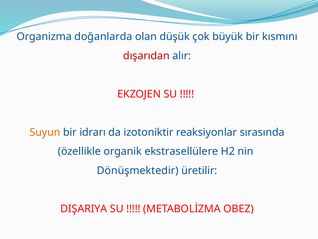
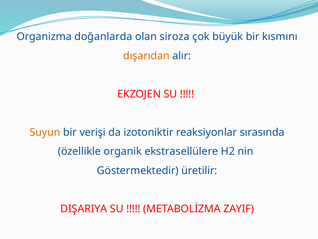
düşük: düşük -> siroza
dışarıdan colour: red -> orange
idrarı: idrarı -> verişi
Dönüşmektedir: Dönüşmektedir -> Göstermektedir
OBEZ: OBEZ -> ZAYIF
